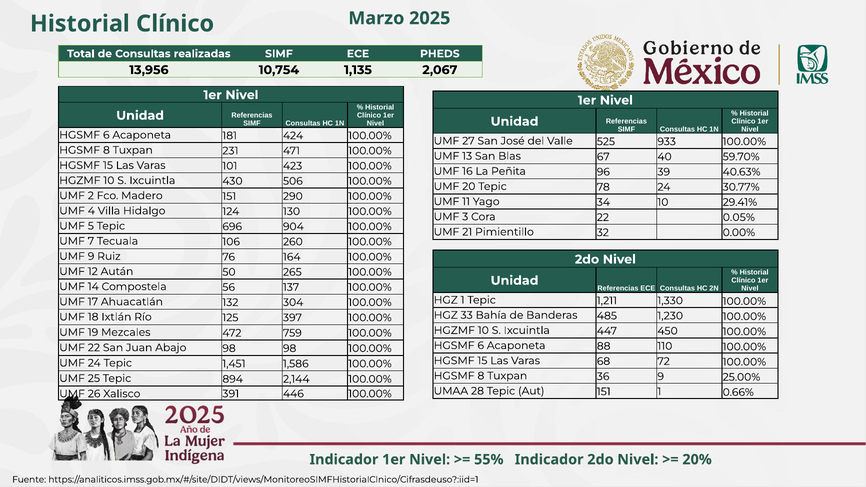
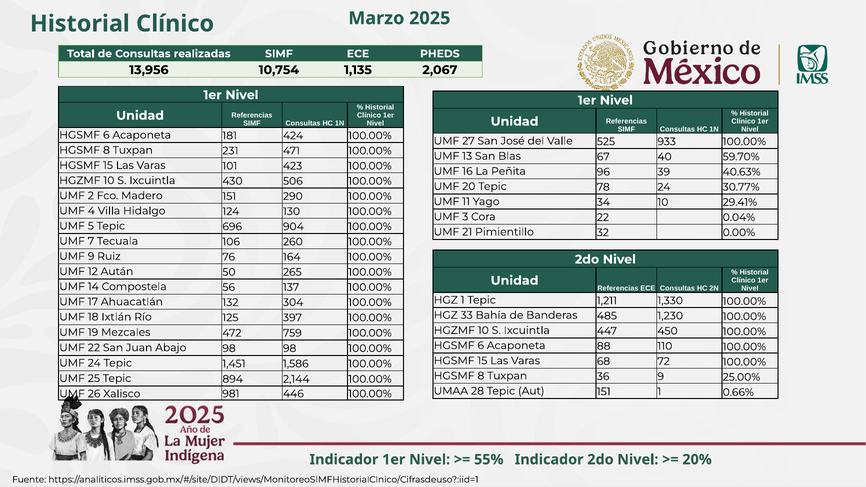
0.05%: 0.05% -> 0.04%
391: 391 -> 981
